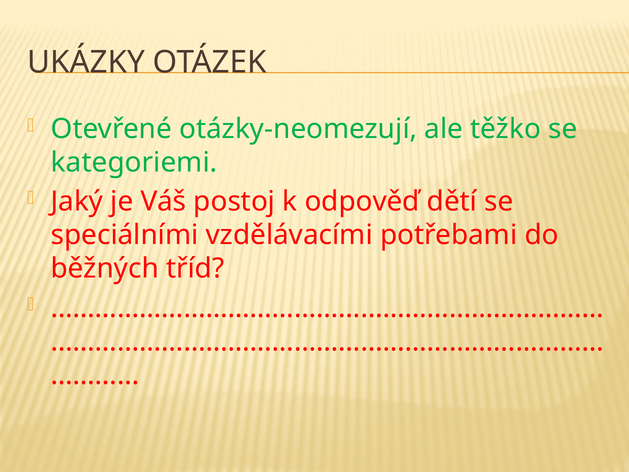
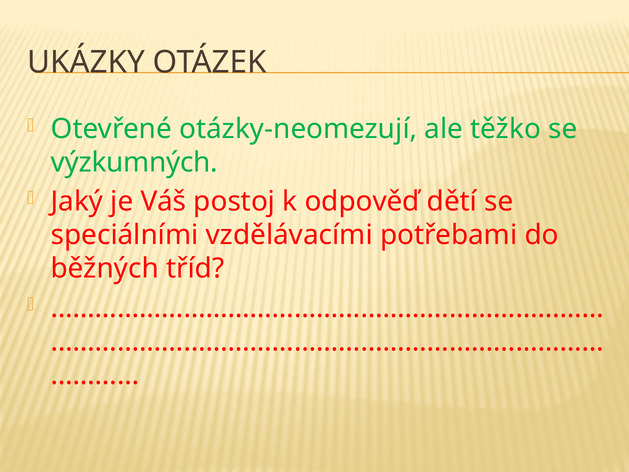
kategoriemi: kategoriemi -> výzkumných
